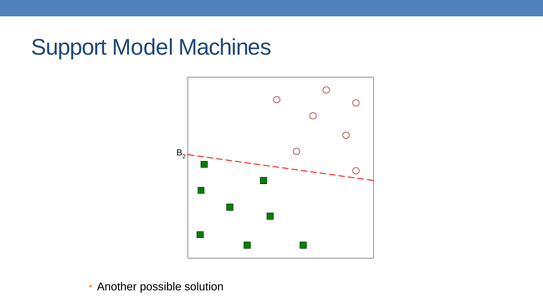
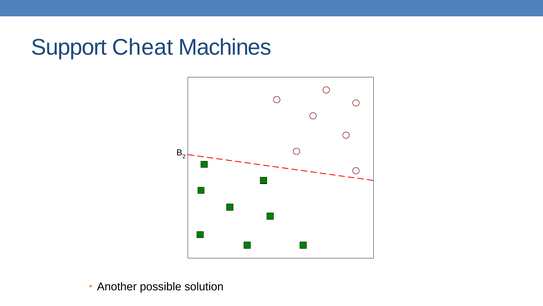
Model: Model -> Cheat
